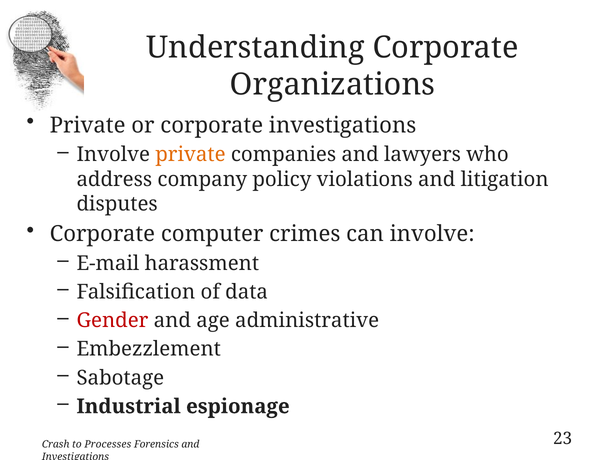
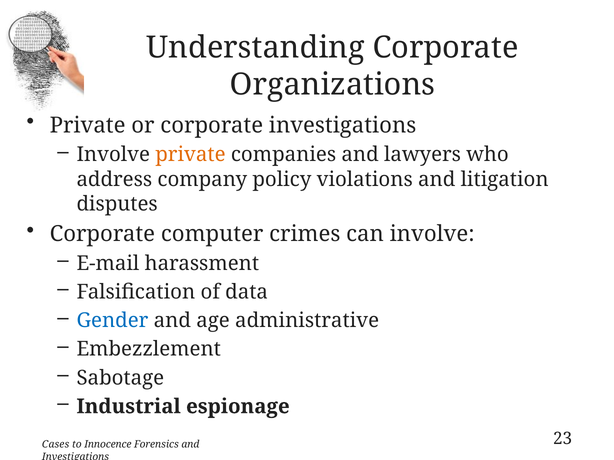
Gender colour: red -> blue
Crash: Crash -> Cases
Processes: Processes -> Innocence
